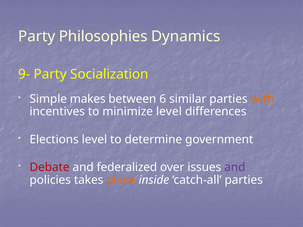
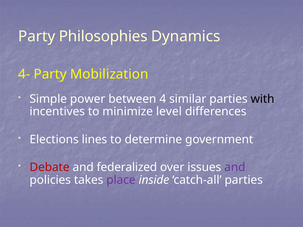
9-: 9- -> 4-
Socialization: Socialization -> Mobilization
makes: makes -> power
6: 6 -> 4
with colour: orange -> black
Elections level: level -> lines
place colour: orange -> purple
